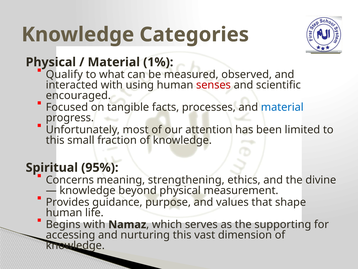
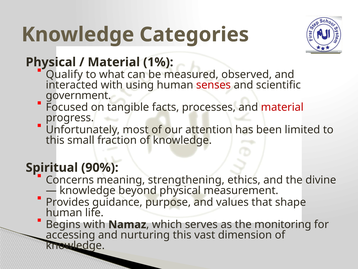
encouraged: encouraged -> government
material at (282, 107) colour: blue -> red
95%: 95% -> 90%
supporting: supporting -> monitoring
